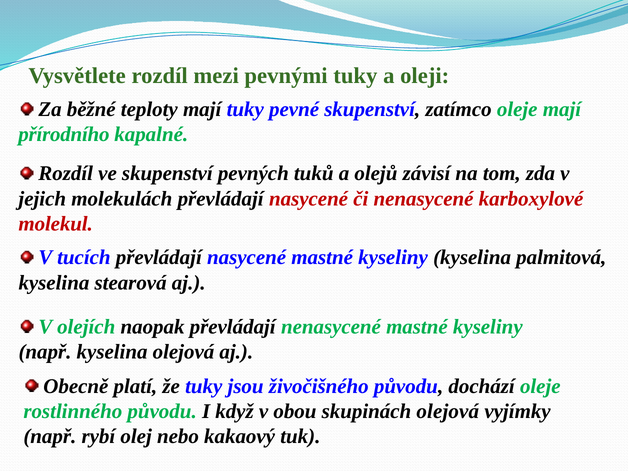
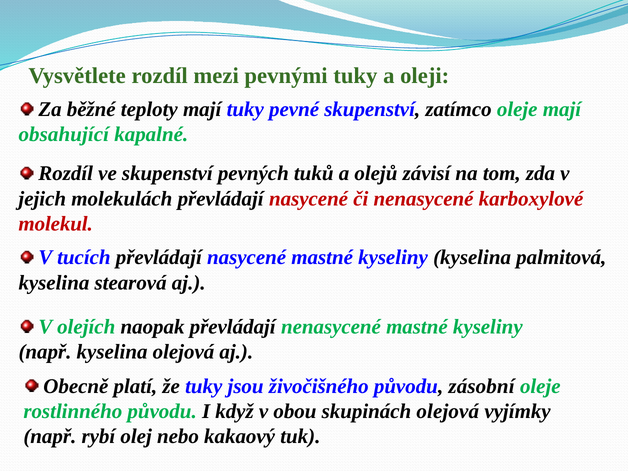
přírodního: přírodního -> obsahující
dochází: dochází -> zásobní
